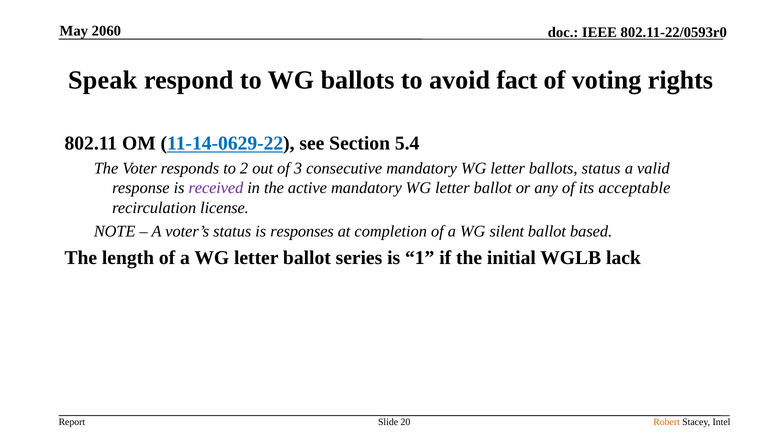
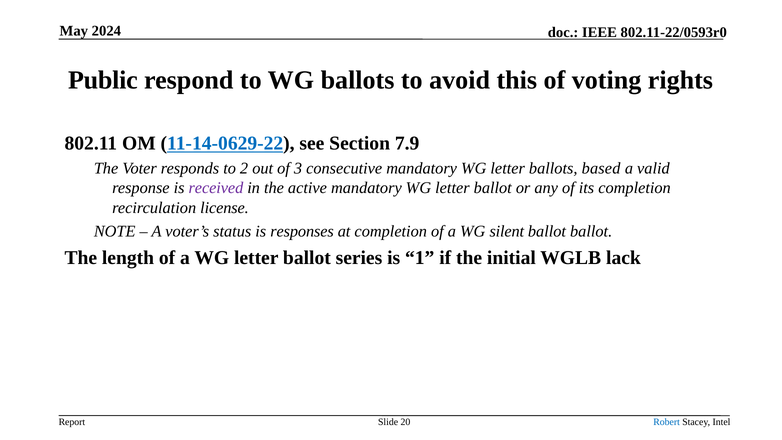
2060: 2060 -> 2024
Speak: Speak -> Public
fact: fact -> this
5.4: 5.4 -> 7.9
ballots status: status -> based
its acceptable: acceptable -> completion
ballot based: based -> ballot
Robert colour: orange -> blue
